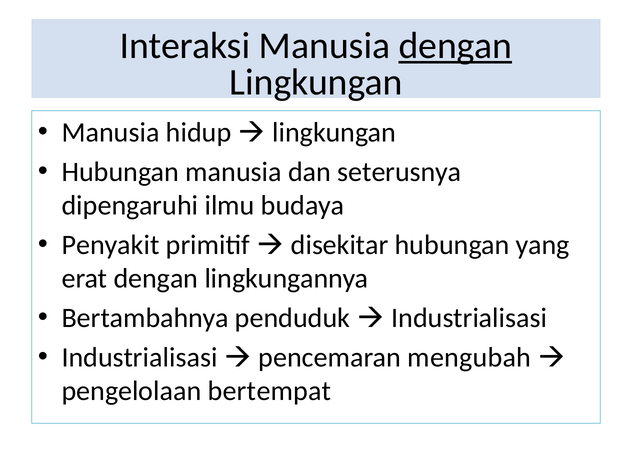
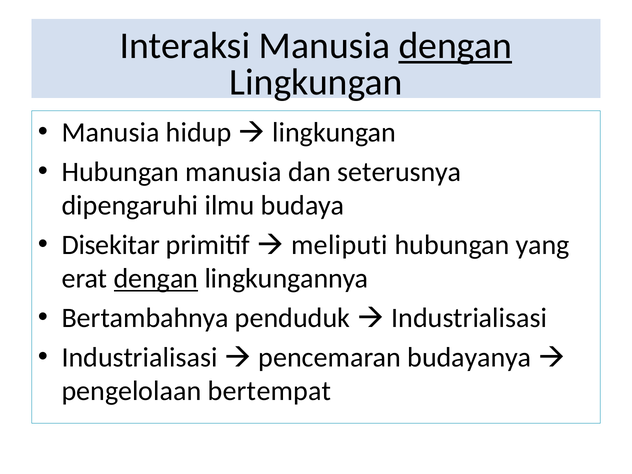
Penyakit: Penyakit -> Disekitar
disekitar: disekitar -> meliputi
dengan at (156, 279) underline: none -> present
mengubah: mengubah -> budayanya
